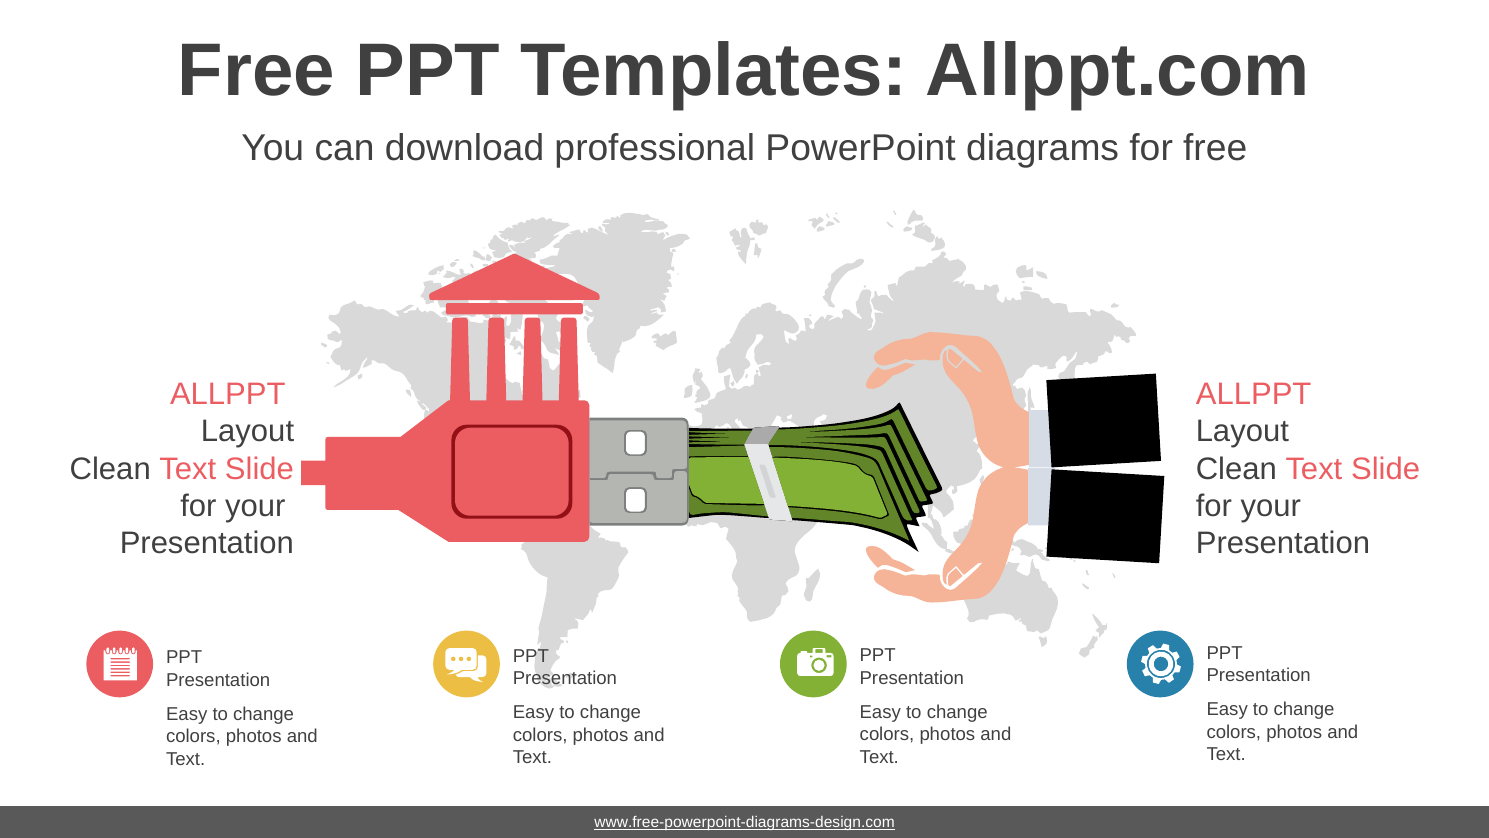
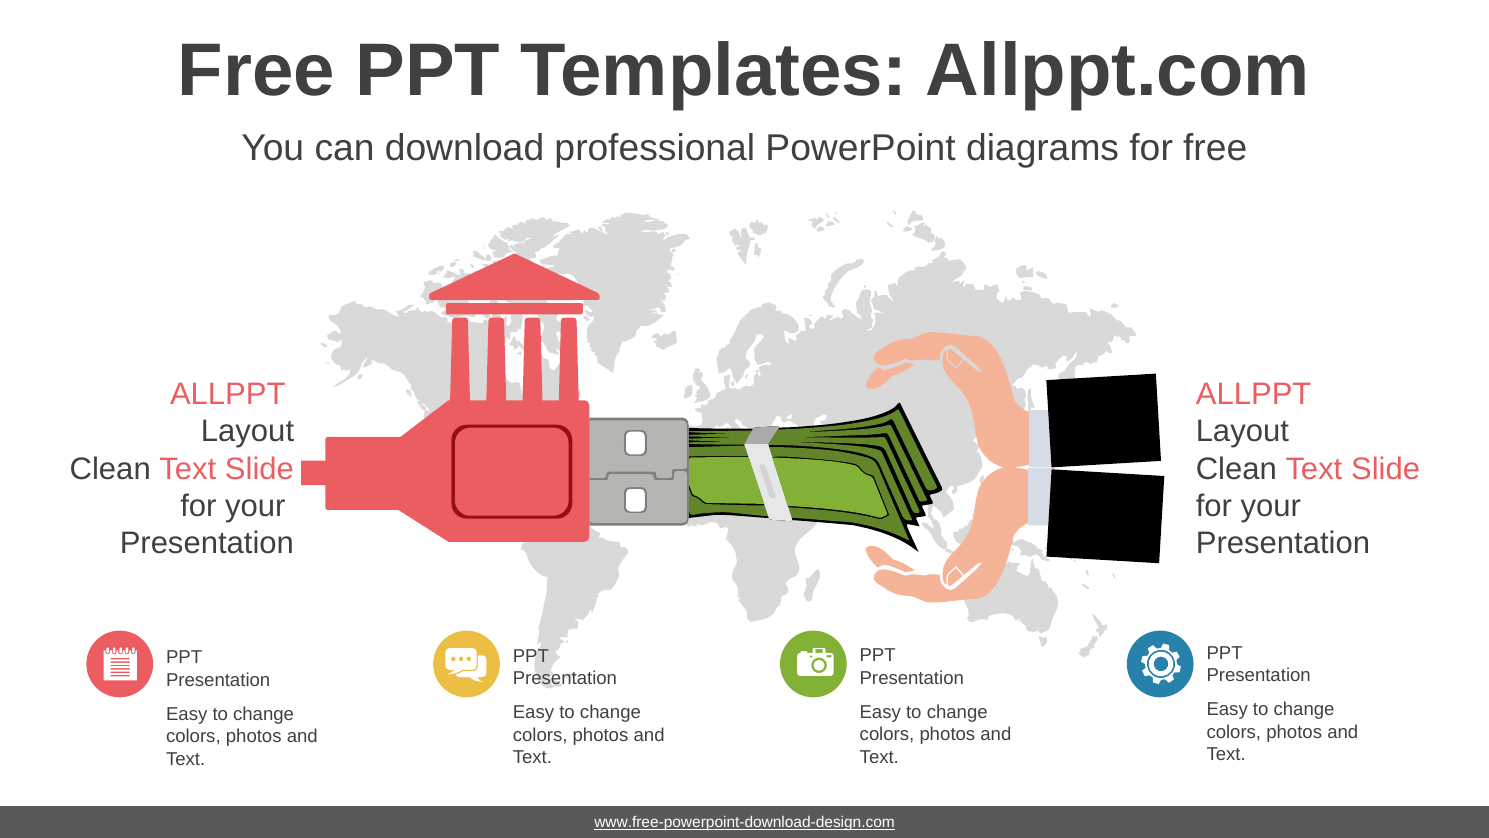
www.free-powerpoint-diagrams-design.com: www.free-powerpoint-diagrams-design.com -> www.free-powerpoint-download-design.com
